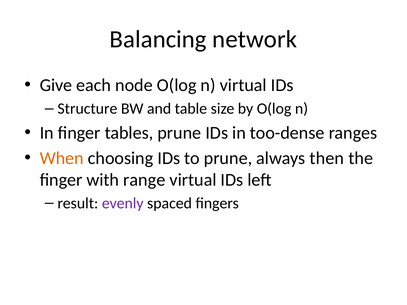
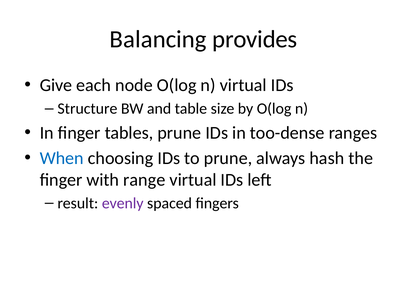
network: network -> provides
When colour: orange -> blue
then: then -> hash
